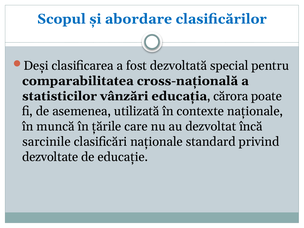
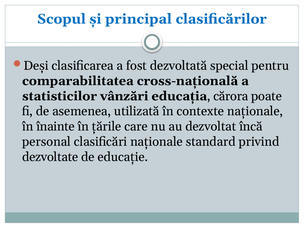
abordare: abordare -> principal
muncă: muncă -> înainte
sarcinile: sarcinile -> personal
